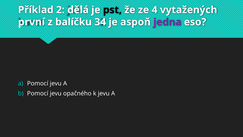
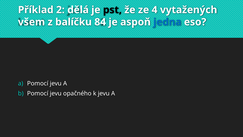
první: první -> všem
34: 34 -> 84
jedna colour: purple -> blue
